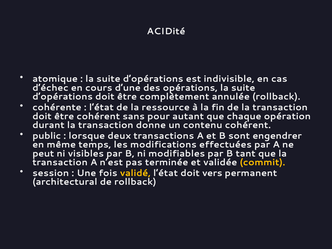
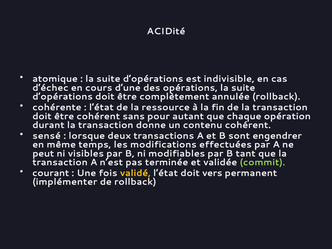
public: public -> sensé
commit colour: yellow -> light green
session: session -> courant
architectural: architectural -> implémenter
